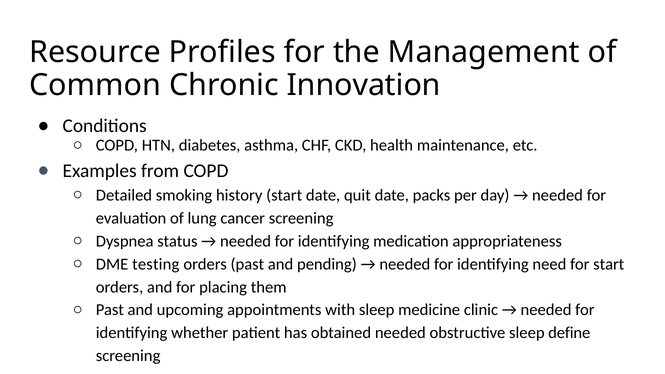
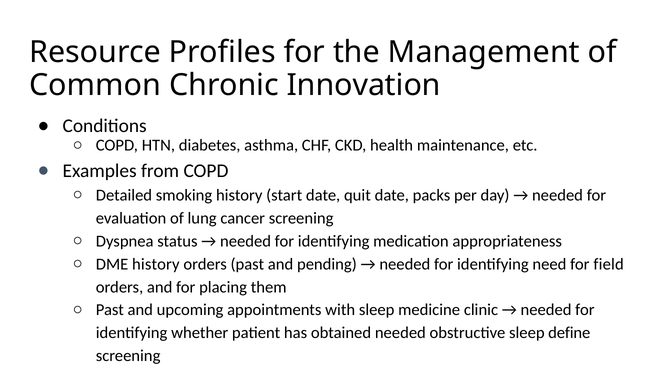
DME testing: testing -> history
for start: start -> field
